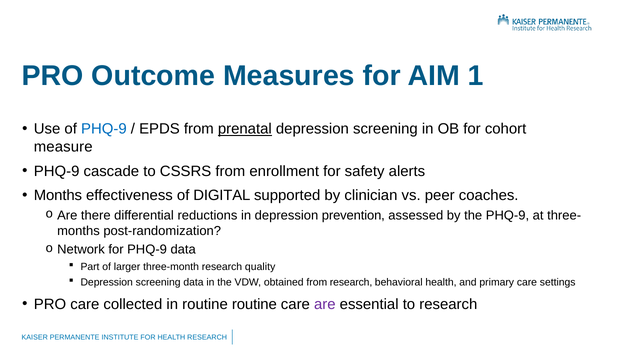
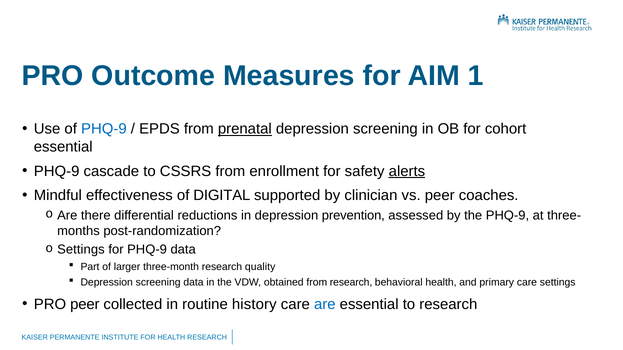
measure at (63, 147): measure -> essential
alerts underline: none -> present
Months at (58, 196): Months -> Mindful
Network at (81, 250): Network -> Settings
PRO care: care -> peer
routine routine: routine -> history
are at (325, 305) colour: purple -> blue
